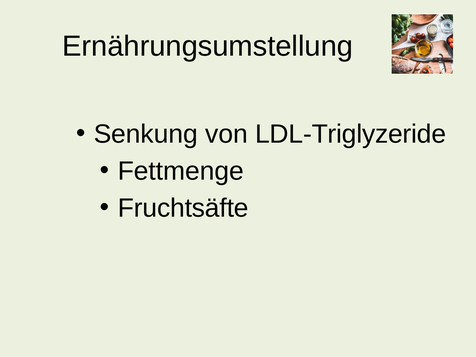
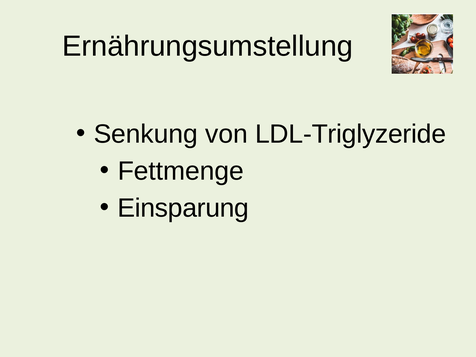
Fruchtsäfte: Fruchtsäfte -> Einsparung
